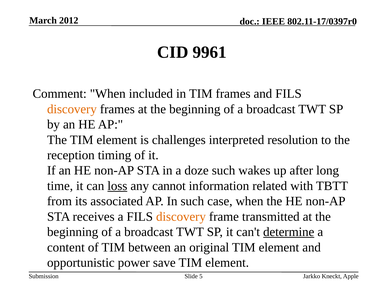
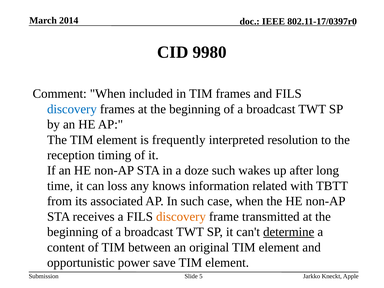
2012: 2012 -> 2014
9961: 9961 -> 9980
discovery at (72, 109) colour: orange -> blue
challenges: challenges -> frequently
loss underline: present -> none
cannot: cannot -> knows
